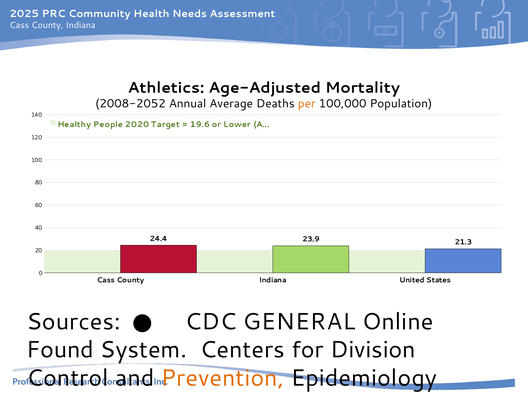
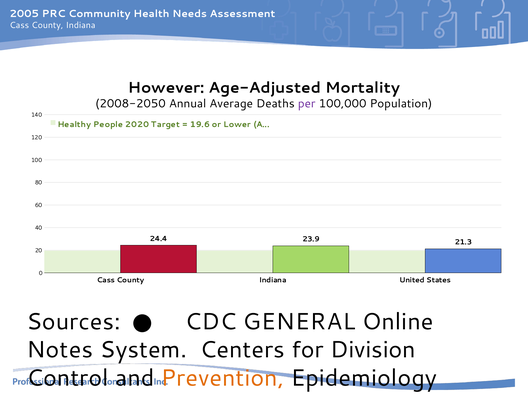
2025: 2025 -> 2005
Athletics: Athletics -> However
2008-2052: 2008-2052 -> 2008-2050
per at (307, 104) colour: orange -> purple
Found at (60, 350): Found -> Notes
